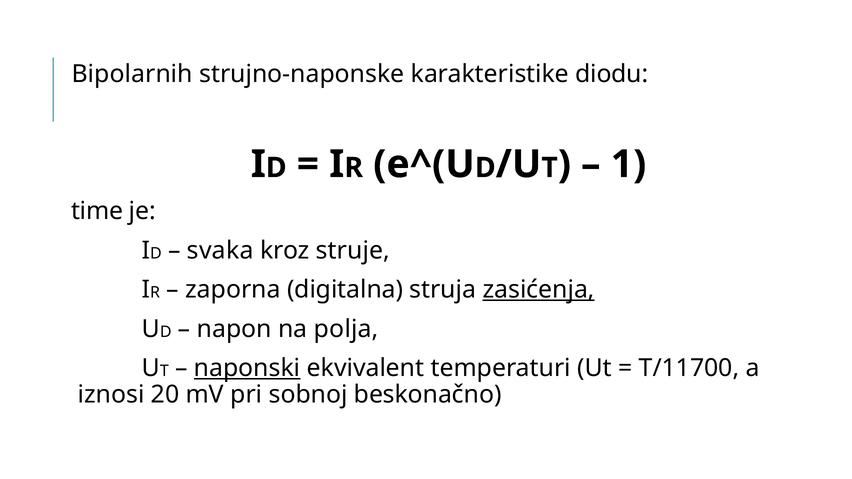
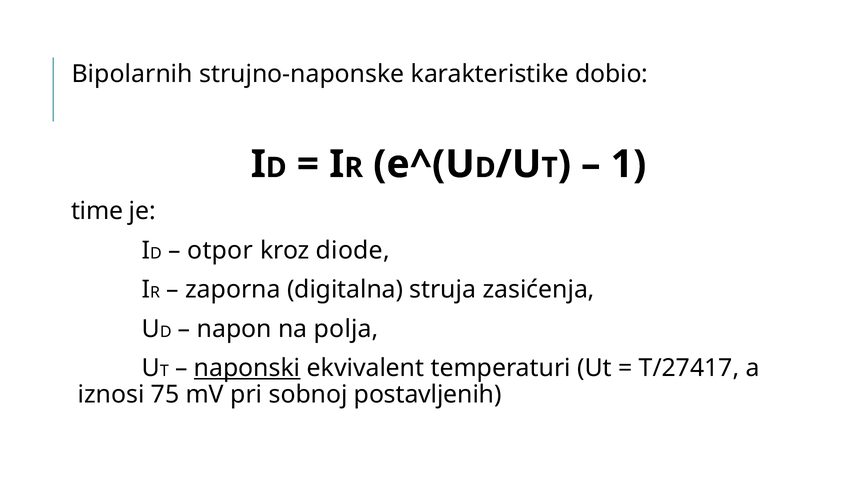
diodu: diodu -> dobio
svaka: svaka -> otpor
struje: struje -> diode
zasićenja underline: present -> none
T/11700: T/11700 -> T/27417
20: 20 -> 75
beskonačno: beskonačno -> postavljenih
